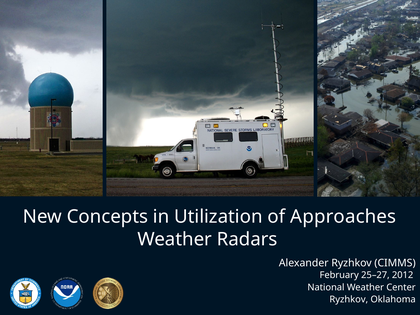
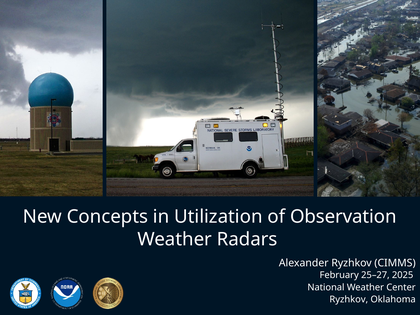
Approaches: Approaches -> Observation
2012: 2012 -> 2025
